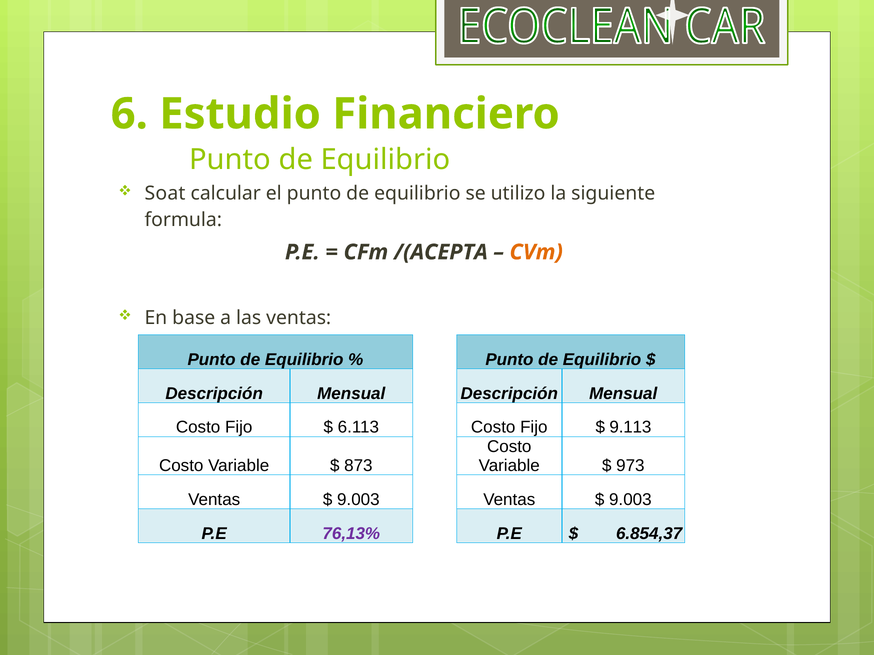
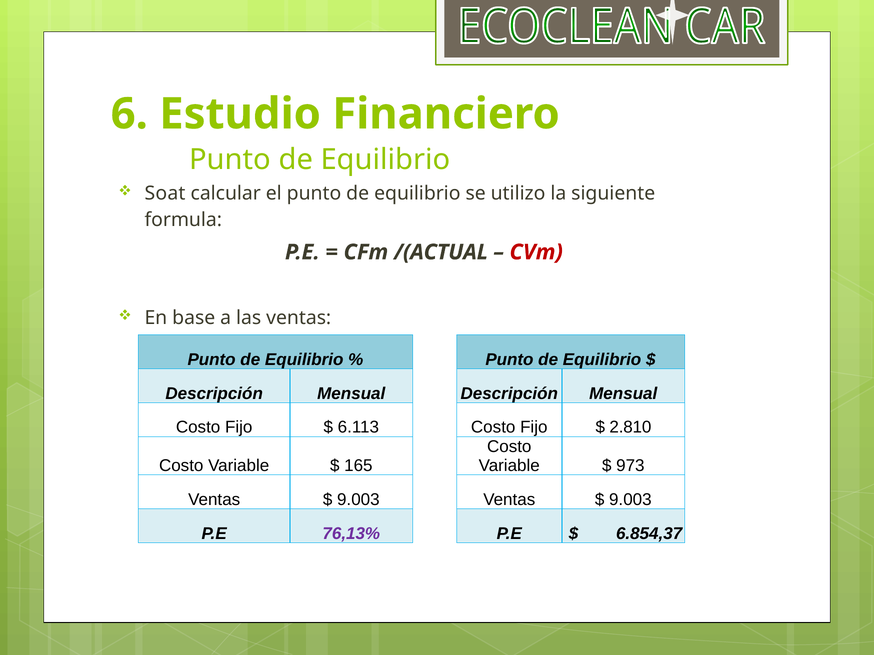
/(ACEPTA: /(ACEPTA -> /(ACTUAL
CVm colour: orange -> red
9.113: 9.113 -> 2.810
873: 873 -> 165
